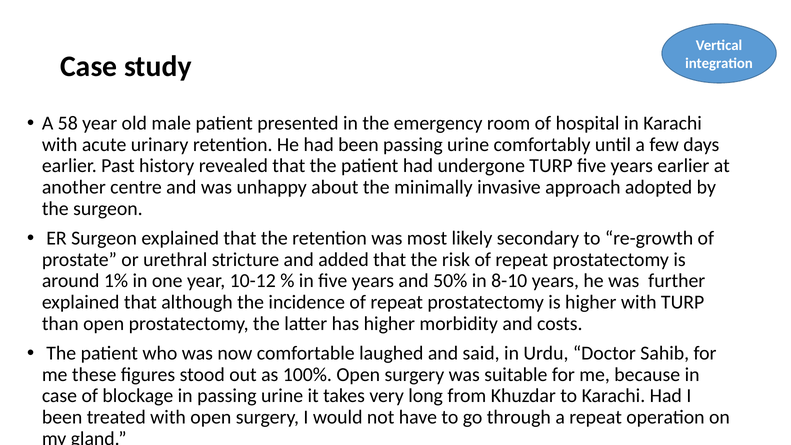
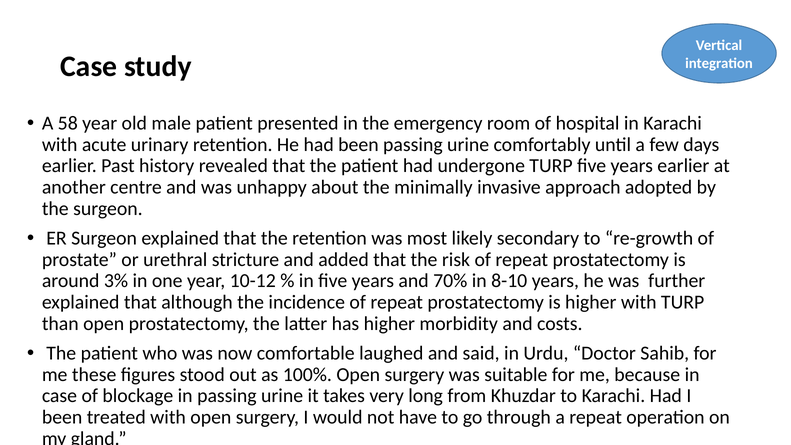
1%: 1% -> 3%
50%: 50% -> 70%
